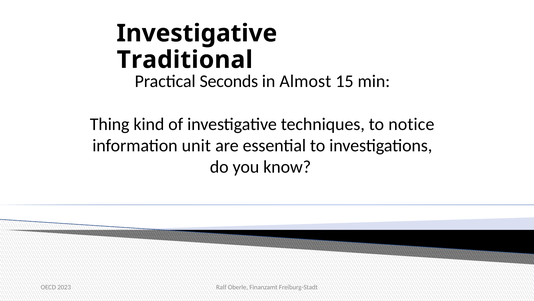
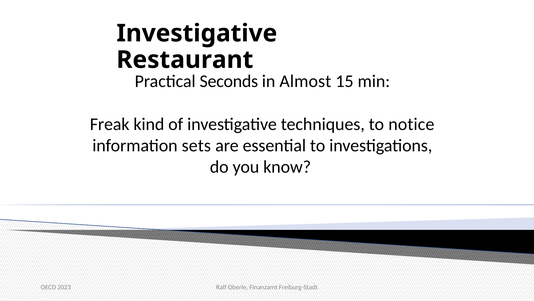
Traditional: Traditional -> Restaurant
Thing: Thing -> Freak
unit: unit -> sets
